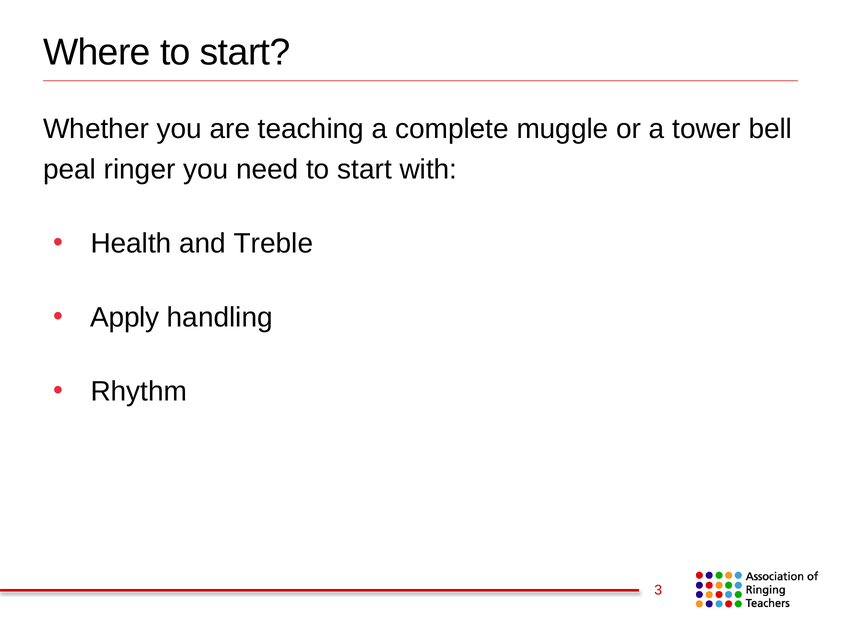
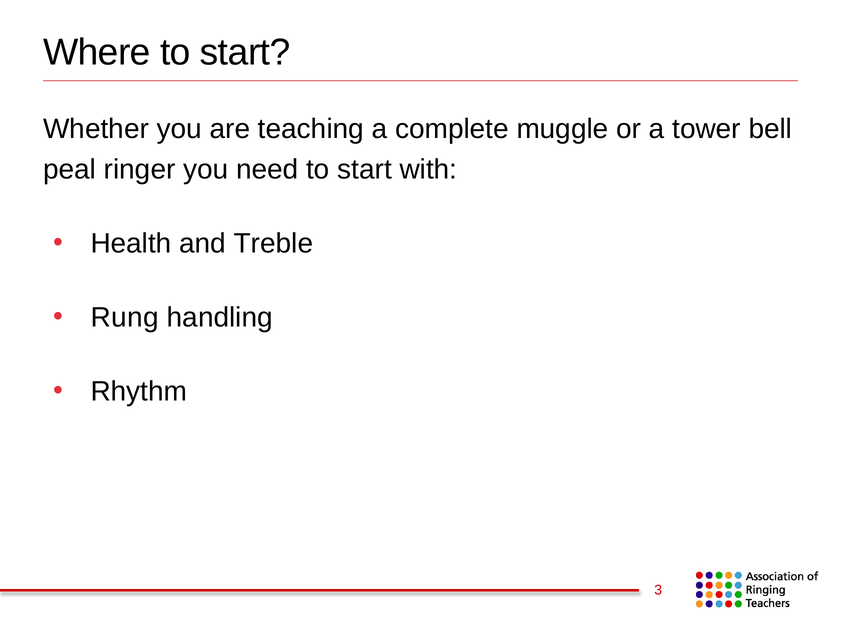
Apply: Apply -> Rung
